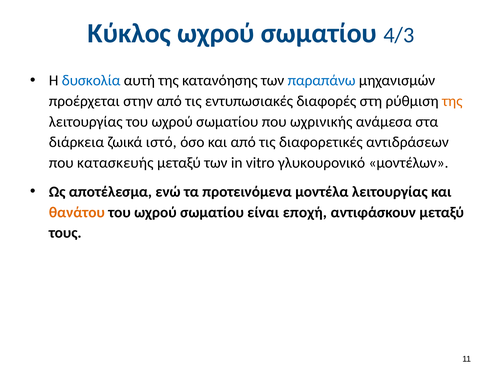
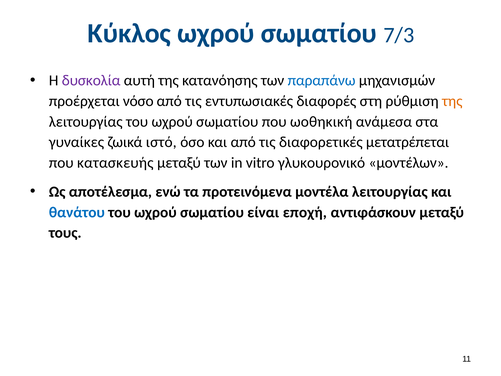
4/3: 4/3 -> 7/3
δυσκολία colour: blue -> purple
στην: στην -> νόσο
ωχρινικής: ωχρινικής -> ωοθηκική
διάρκεια: διάρκεια -> γυναίκες
αντιδράσεων: αντιδράσεων -> μετατρέπεται
θανάτου colour: orange -> blue
